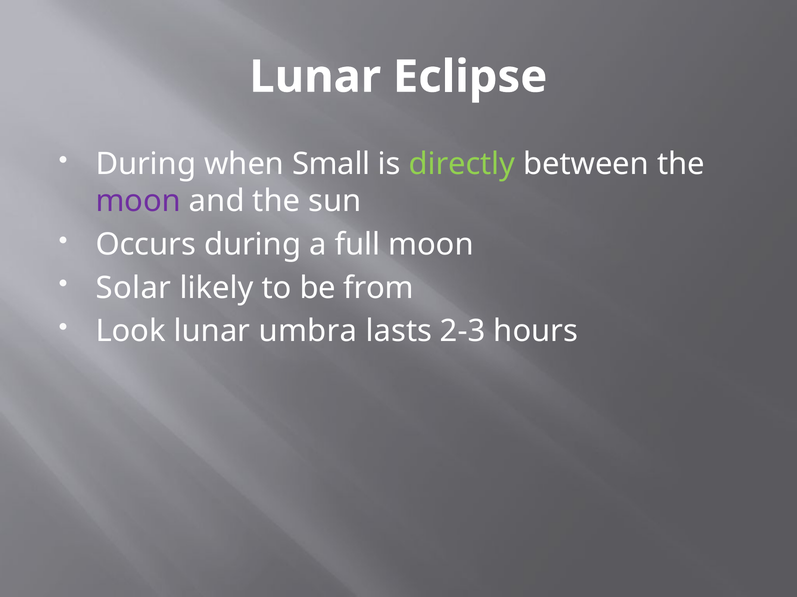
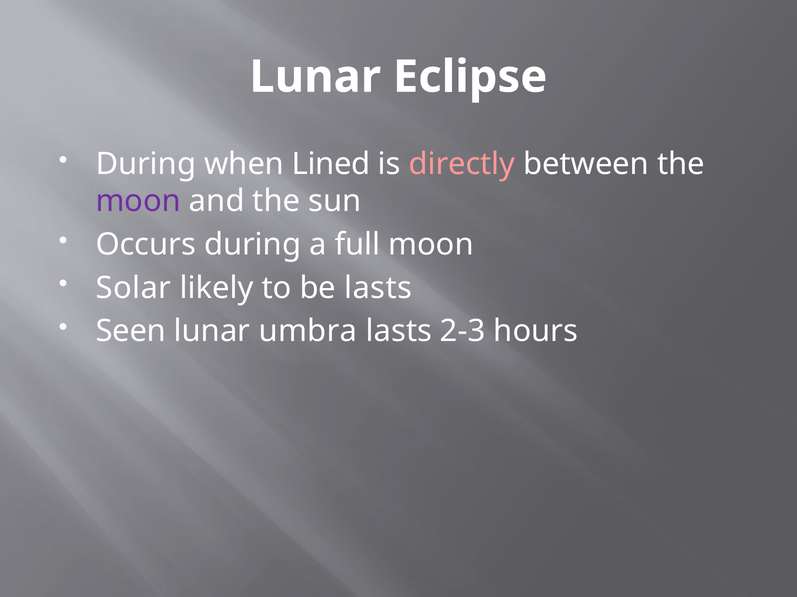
Small: Small -> Lined
directly colour: light green -> pink
be from: from -> lasts
Look: Look -> Seen
